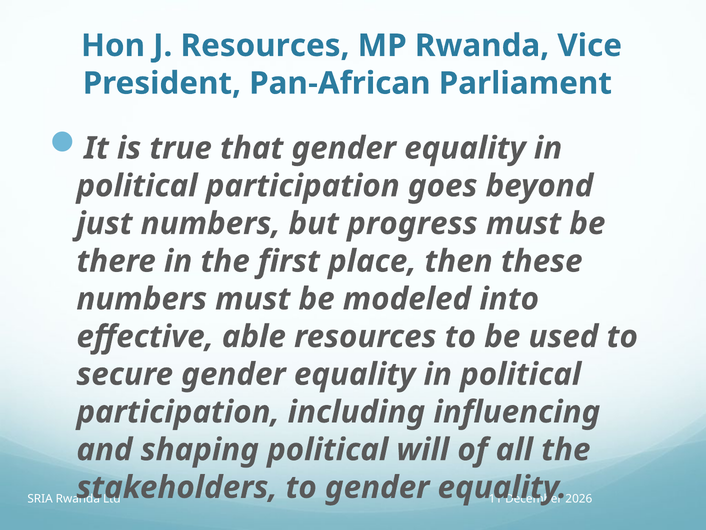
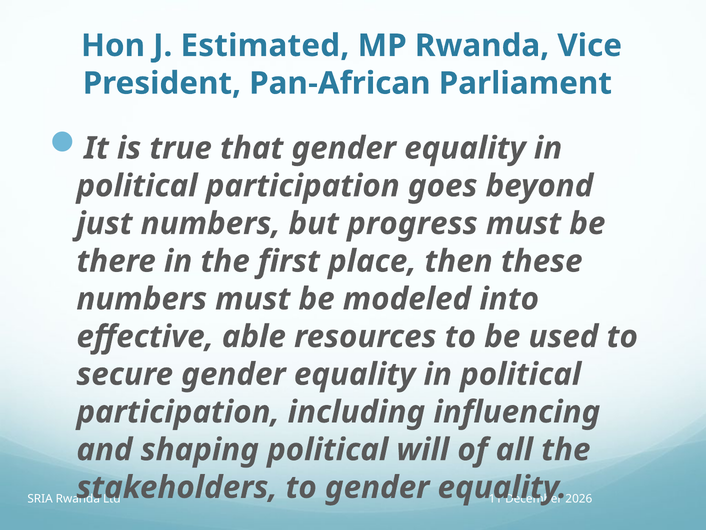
J Resources: Resources -> Estimated
